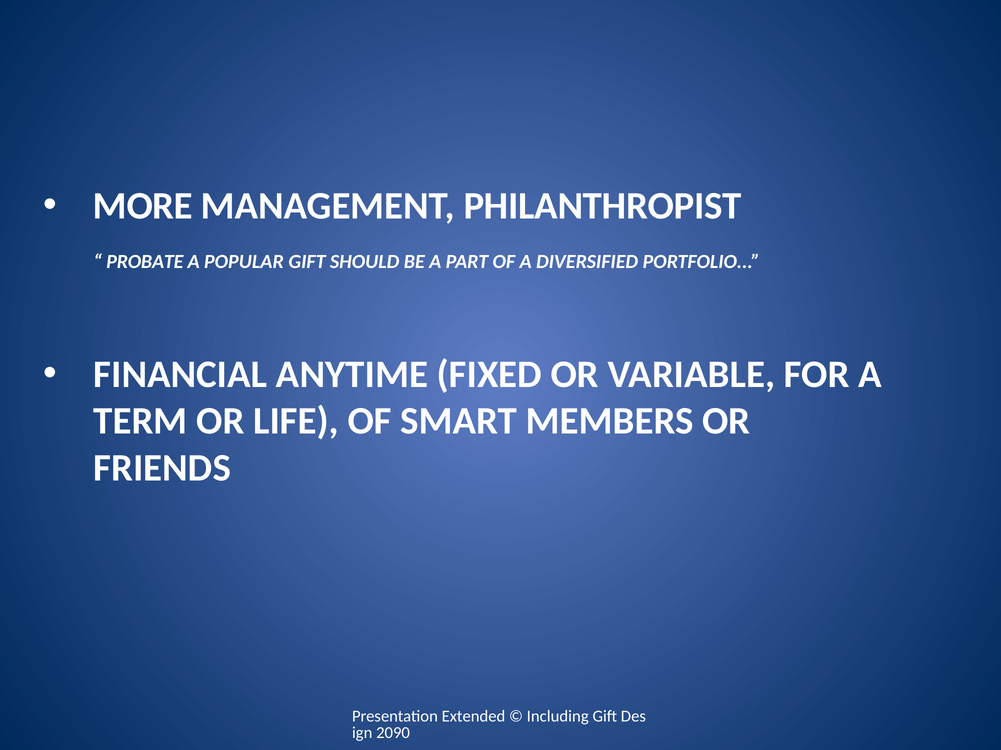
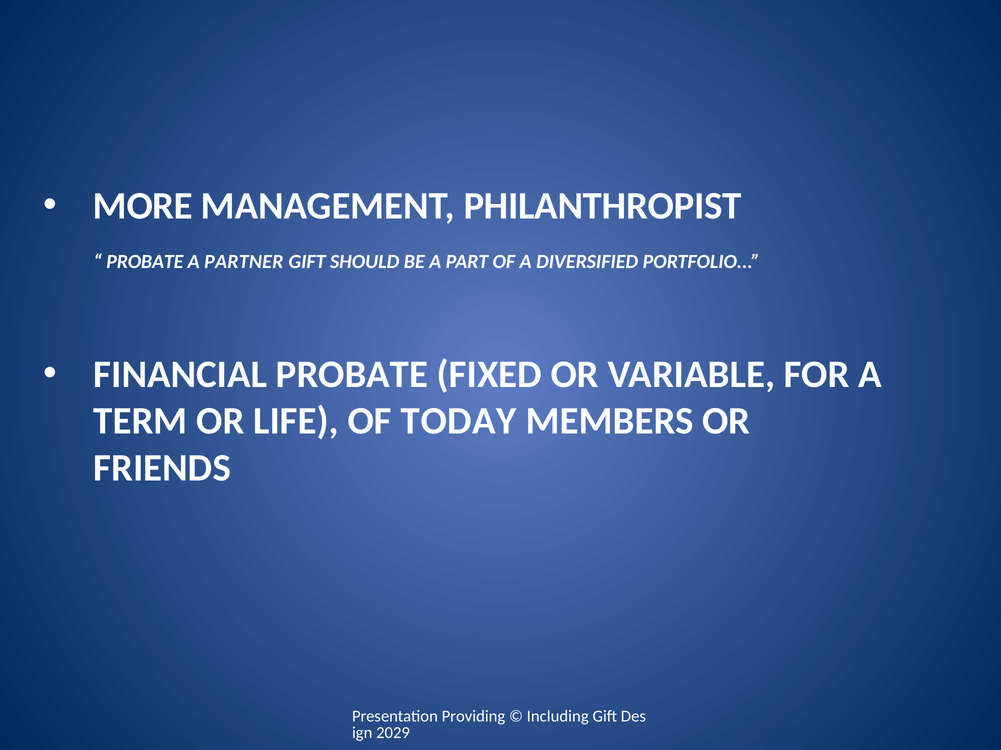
POPULAR: POPULAR -> PARTNER
FINANCIAL ANYTIME: ANYTIME -> PROBATE
SMART: SMART -> TODAY
Extended: Extended -> Providing
2090: 2090 -> 2029
